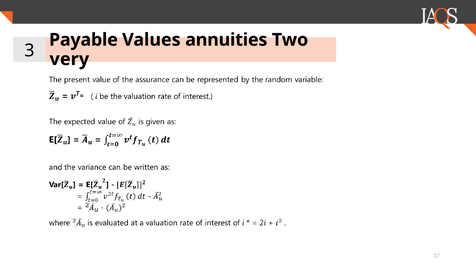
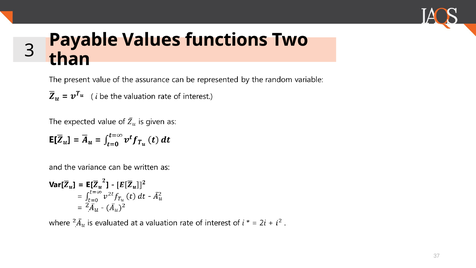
annuities: annuities -> functions
very: very -> than
